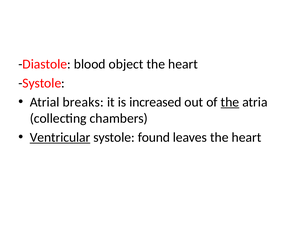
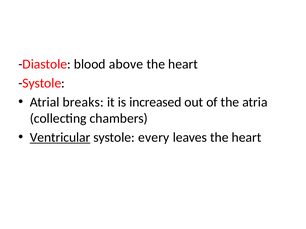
object: object -> above
the at (230, 102) underline: present -> none
found: found -> every
